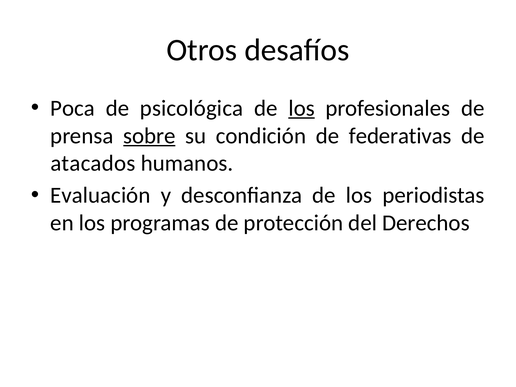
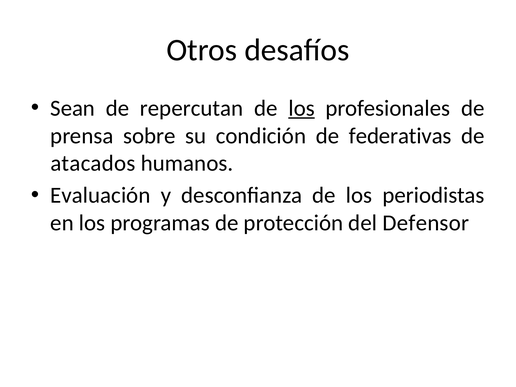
Poca: Poca -> Sean
psicológica: psicológica -> repercutan
sobre underline: present -> none
Derechos: Derechos -> Defensor
